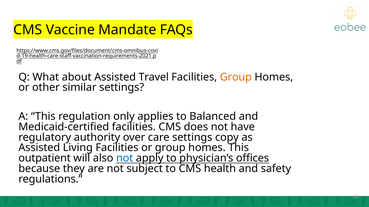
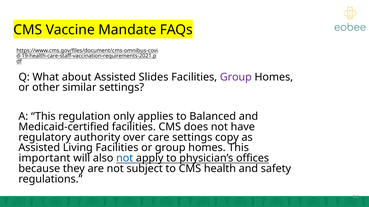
Travel: Travel -> Slides
Group at (236, 77) colour: orange -> purple
outpatient: outpatient -> important
